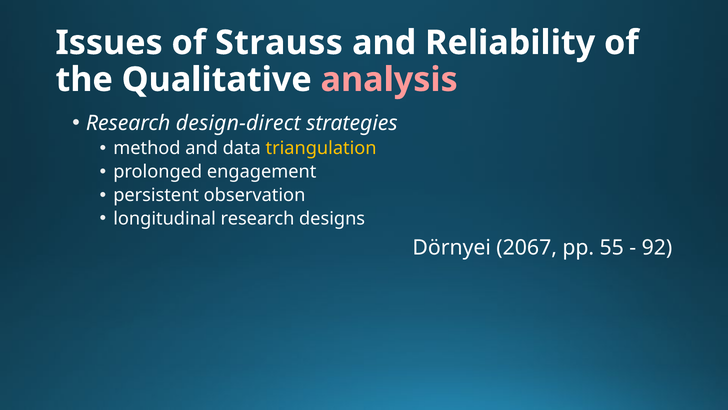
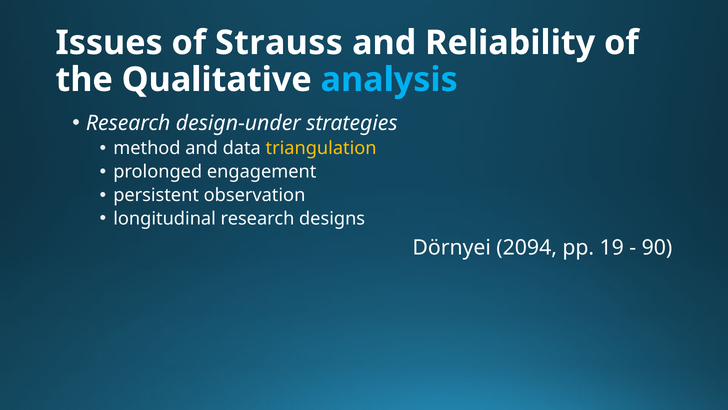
analysis colour: pink -> light blue
design-direct: design-direct -> design-under
2067: 2067 -> 2094
55: 55 -> 19
92: 92 -> 90
